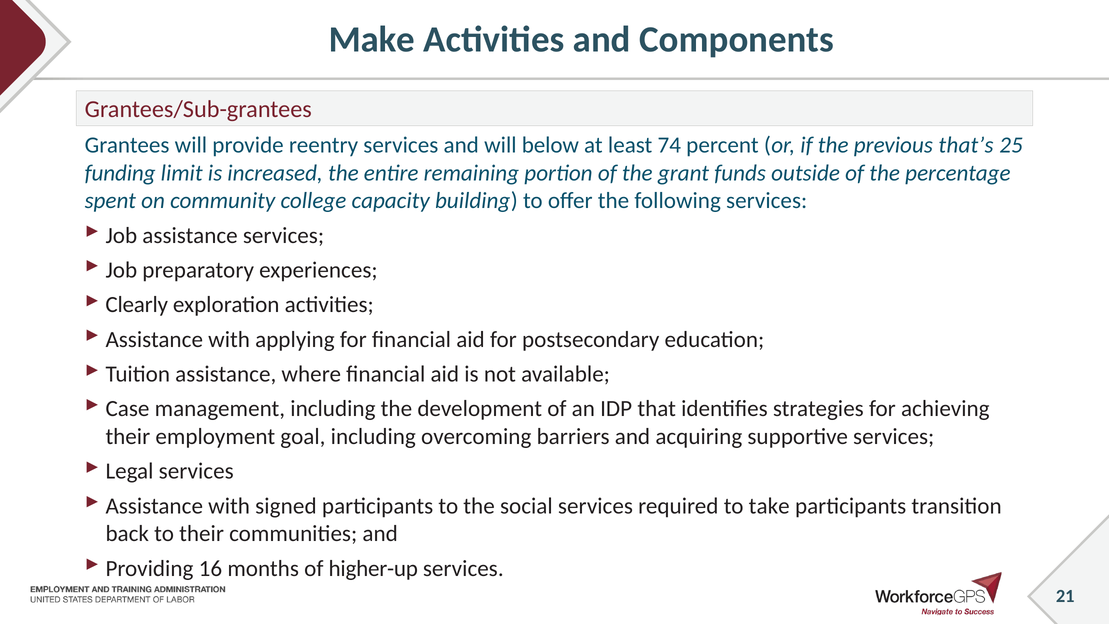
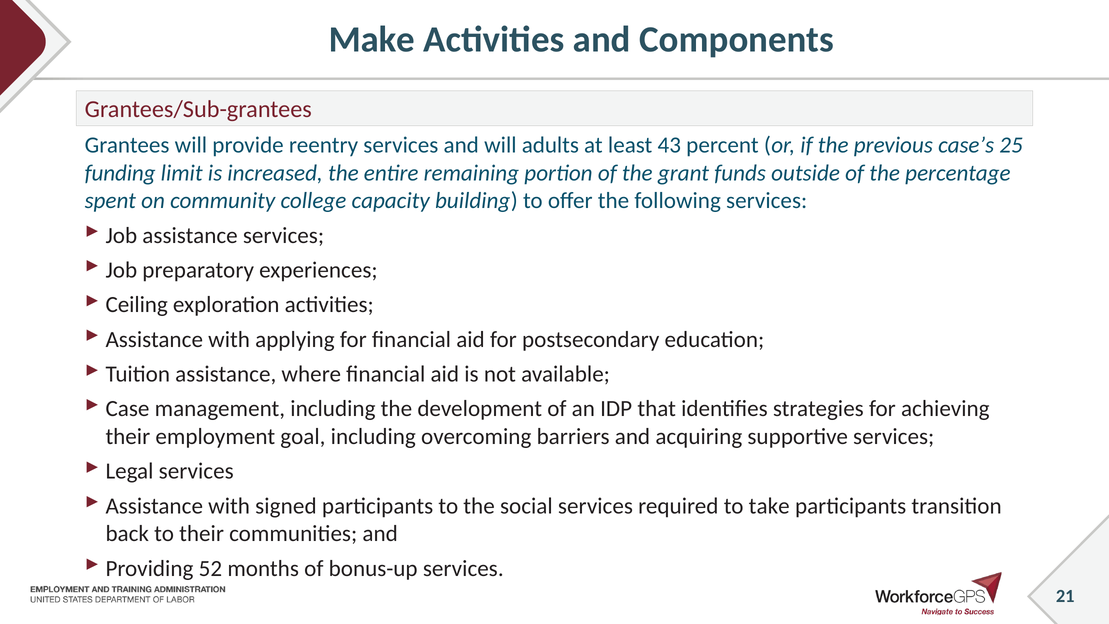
below: below -> adults
74: 74 -> 43
that’s: that’s -> case’s
Clearly: Clearly -> Ceiling
16: 16 -> 52
higher-up: higher-up -> bonus-up
